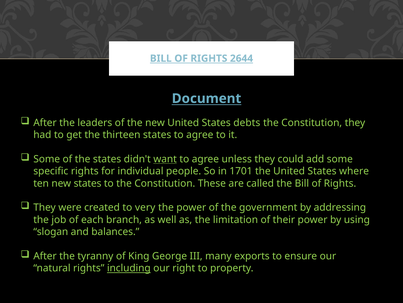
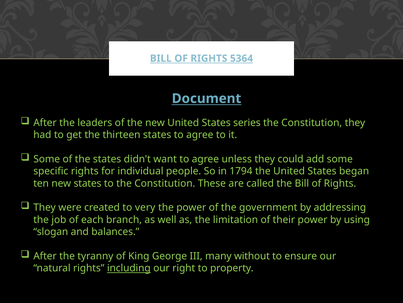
2644: 2644 -> 5364
debts: debts -> series
want underline: present -> none
1701: 1701 -> 1794
where: where -> began
exports: exports -> without
